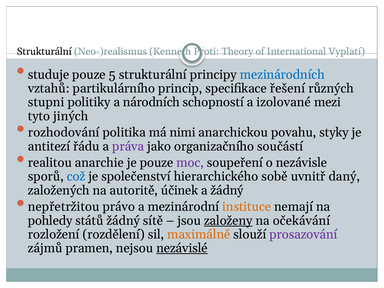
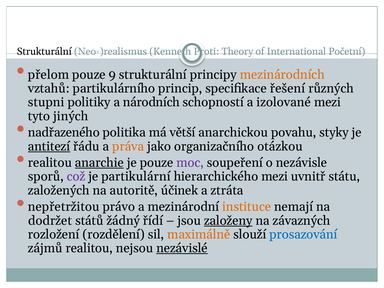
Vyplatí: Vyplatí -> Početní
studuje: studuje -> přelom
5: 5 -> 9
mezinárodních colour: blue -> orange
rozhodování: rozhodování -> nadřazeného
nimi: nimi -> větší
antitezí underline: none -> present
práva colour: purple -> orange
součástí: součástí -> otázkou
anarchie underline: none -> present
což colour: blue -> purple
společenství: společenství -> partikulární
hierarchického sobě: sobě -> mezi
daný: daný -> státu
a žádný: žádný -> ztráta
pohledy: pohledy -> dodržet
sítě: sítě -> řídí
očekávání: očekávání -> závazných
prosazování colour: purple -> blue
zájmů pramen: pramen -> realitou
